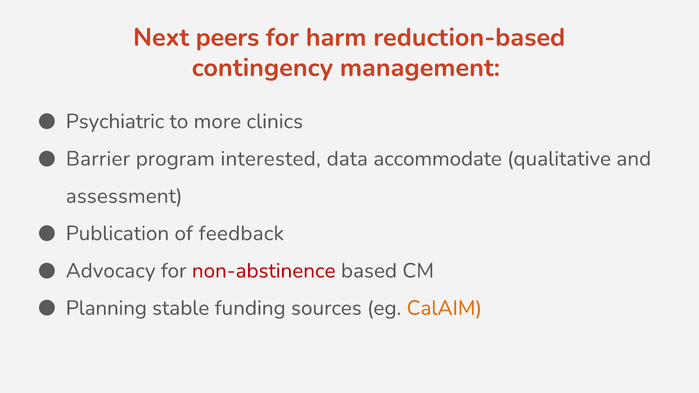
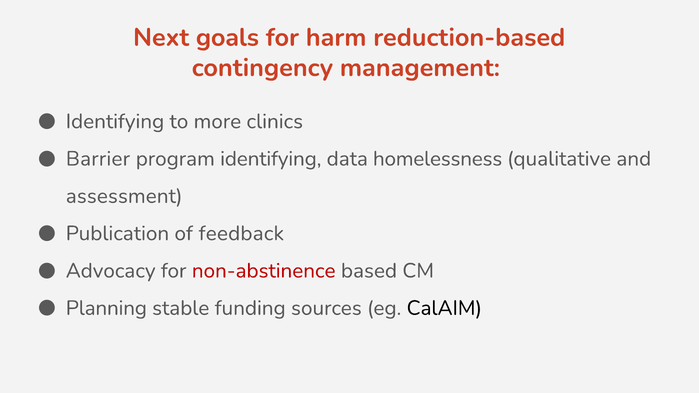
peers: peers -> goals
Psychiatric at (115, 121): Psychiatric -> Identifying
program interested: interested -> identifying
accommodate: accommodate -> homelessness
CalAIM colour: orange -> black
